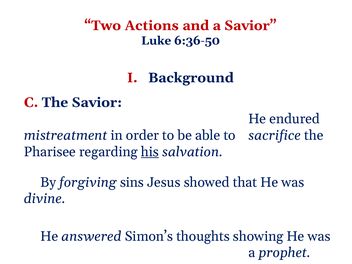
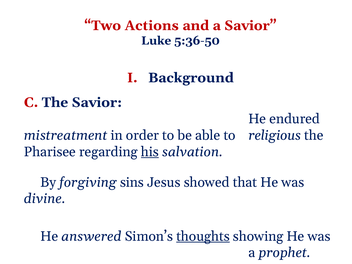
6:36-50: 6:36-50 -> 5:36-50
sacrifice: sacrifice -> religious
thoughts underline: none -> present
